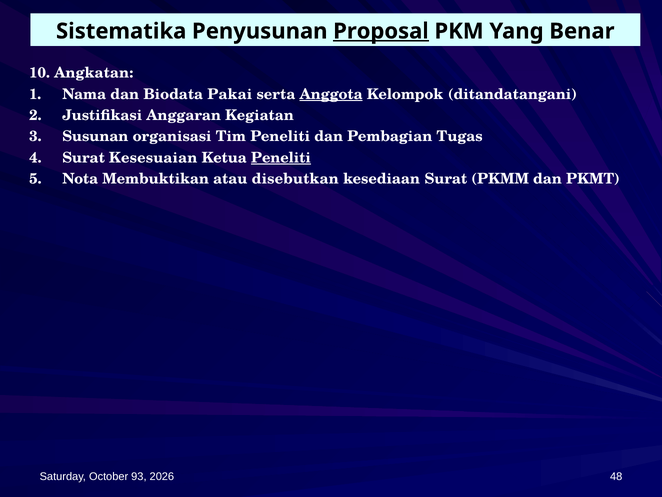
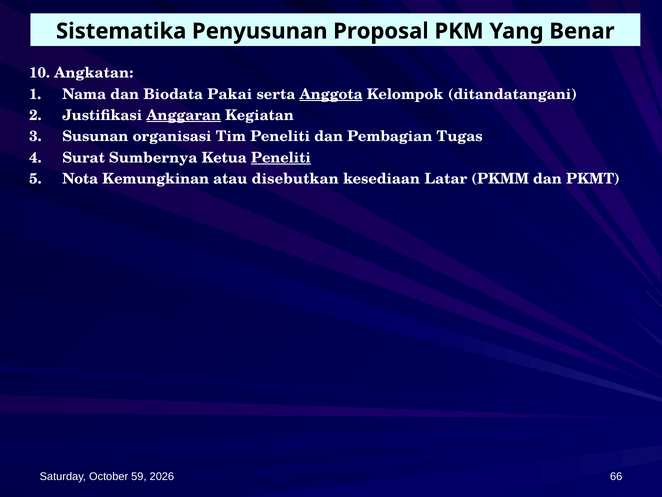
Proposal underline: present -> none
Anggaran underline: none -> present
Kesesuaian: Kesesuaian -> Sumbernya
Membuktikan: Membuktikan -> Kemungkinan
kesediaan Surat: Surat -> Latar
93: 93 -> 59
48: 48 -> 66
